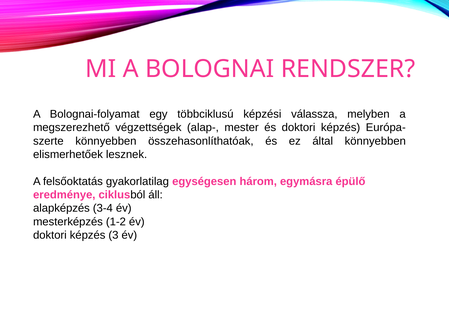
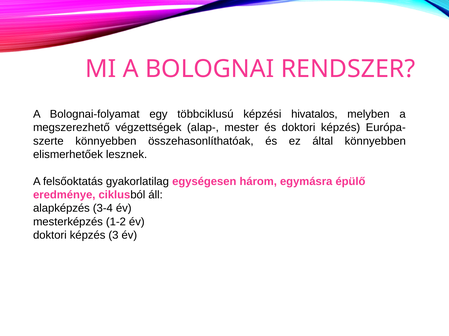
válassza: válassza -> hivatalos
